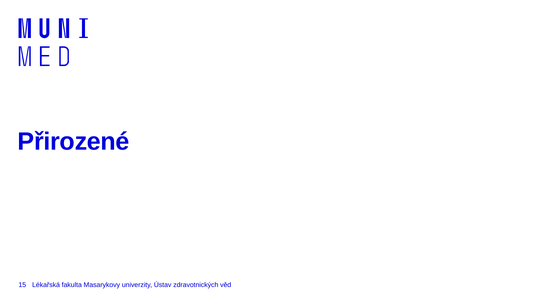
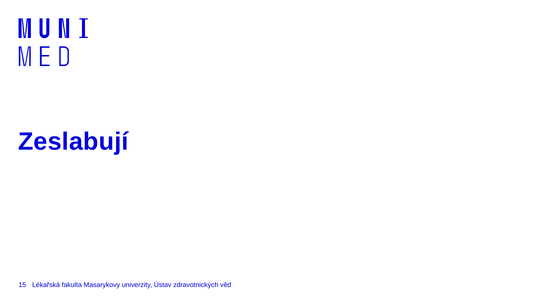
Přirozené: Přirozené -> Zeslabují
